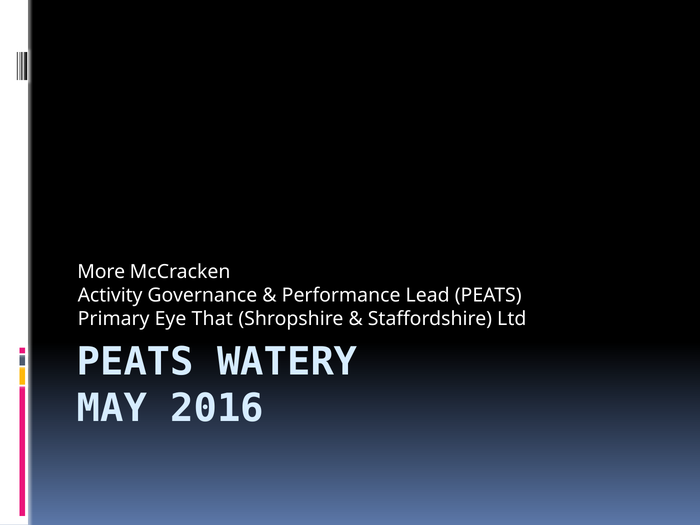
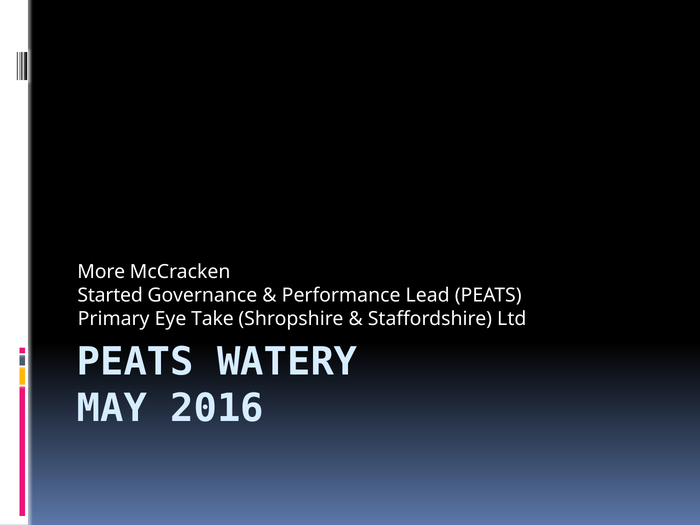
Activity: Activity -> Started
That: That -> Take
